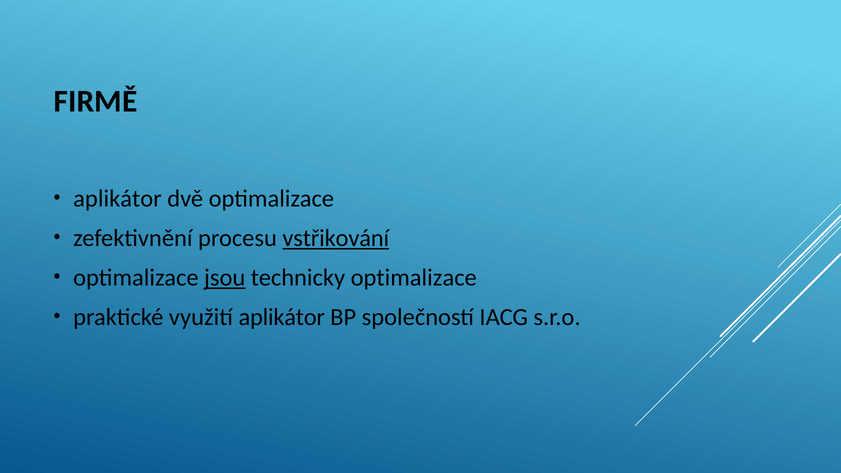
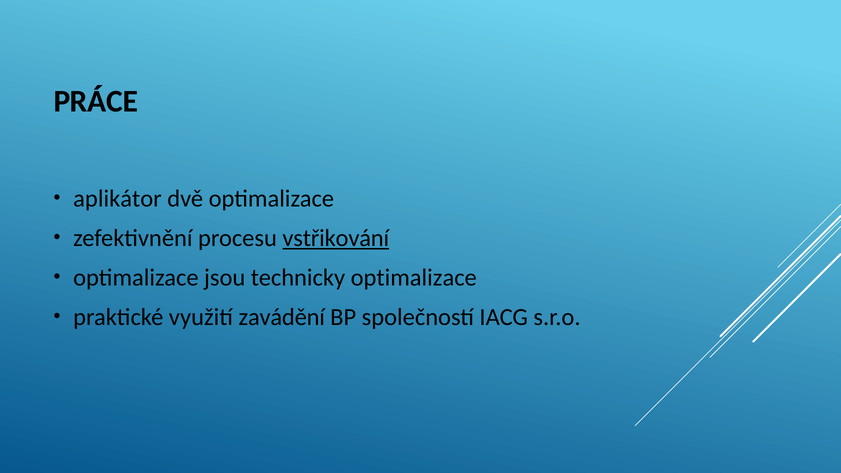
FIRMĚ: FIRMĚ -> PRÁCE
jsou underline: present -> none
využití aplikátor: aplikátor -> zavádění
